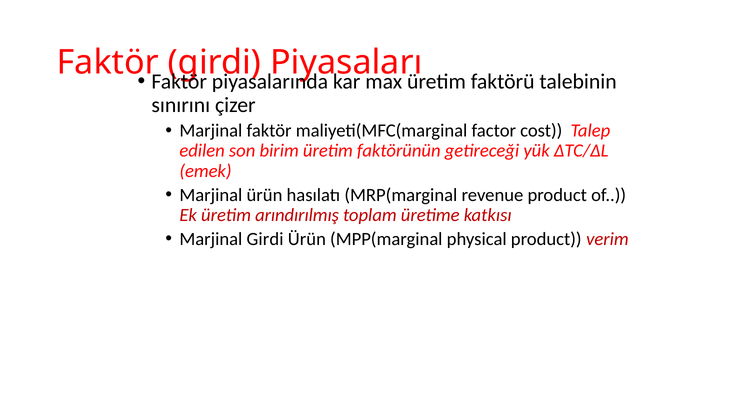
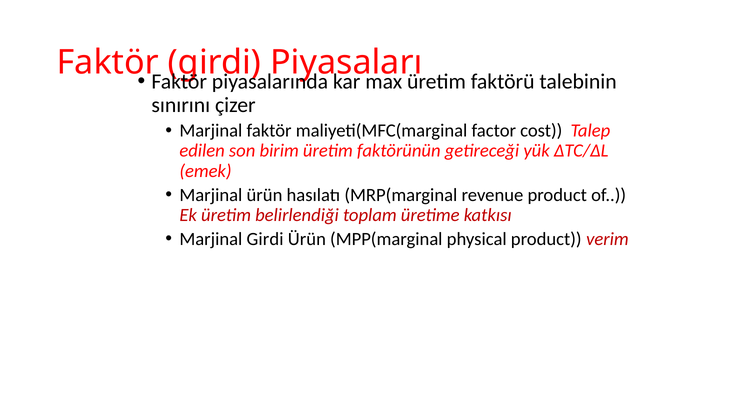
arındırılmış: arındırılmış -> belirlendiği
